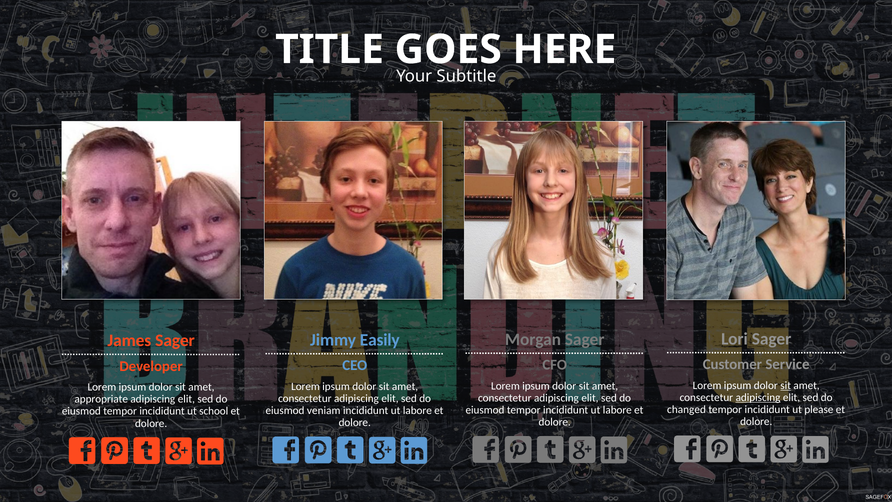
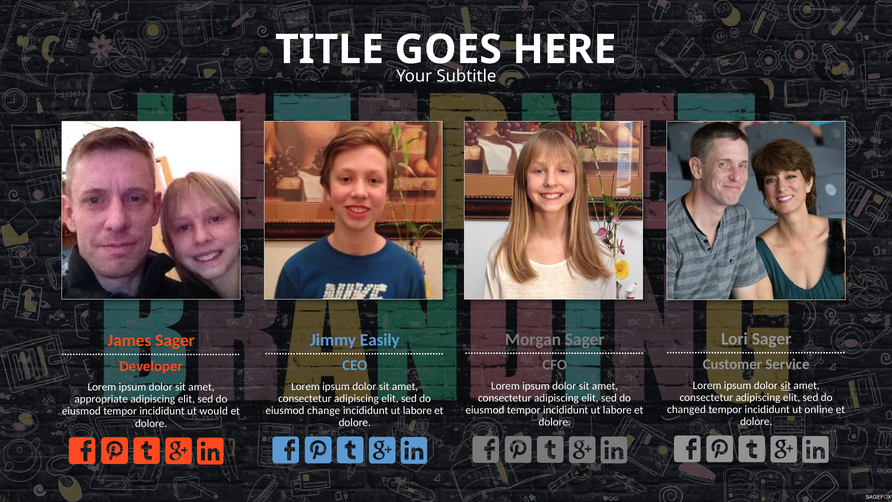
adipiscing at (758, 397) underline: present -> none
please: please -> online
veniam: veniam -> change
school: school -> would
